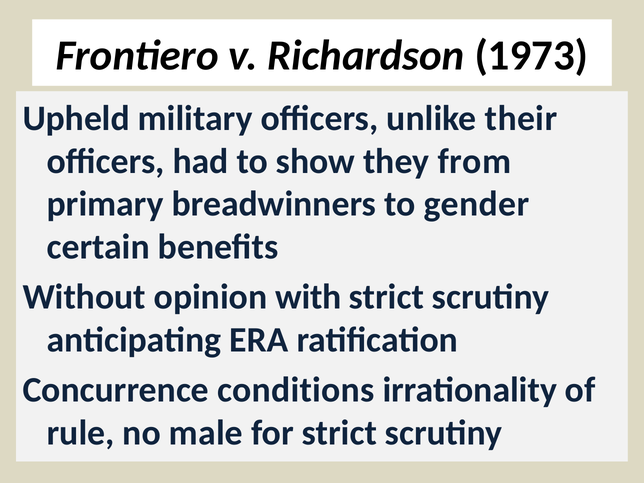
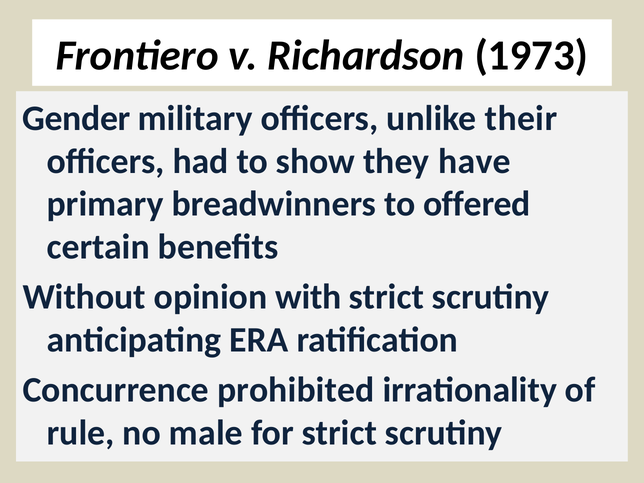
Upheld: Upheld -> Gender
from: from -> have
gender: gender -> offered
conditions: conditions -> prohibited
